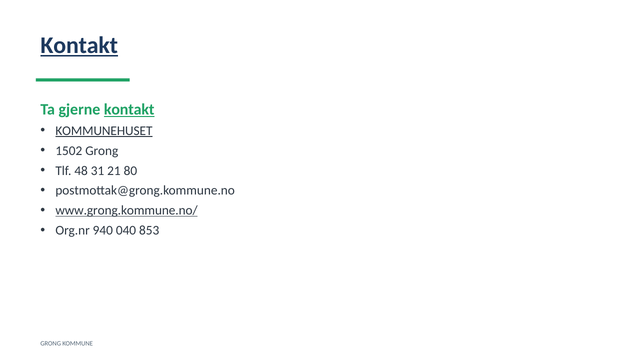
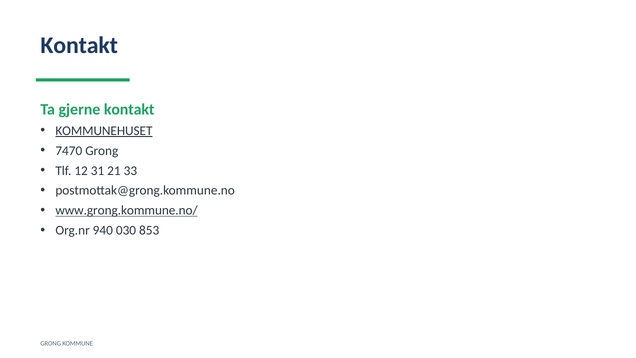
Kontakt at (79, 45) underline: present -> none
kontakt at (129, 109) underline: present -> none
1502: 1502 -> 7470
48: 48 -> 12
80: 80 -> 33
040: 040 -> 030
